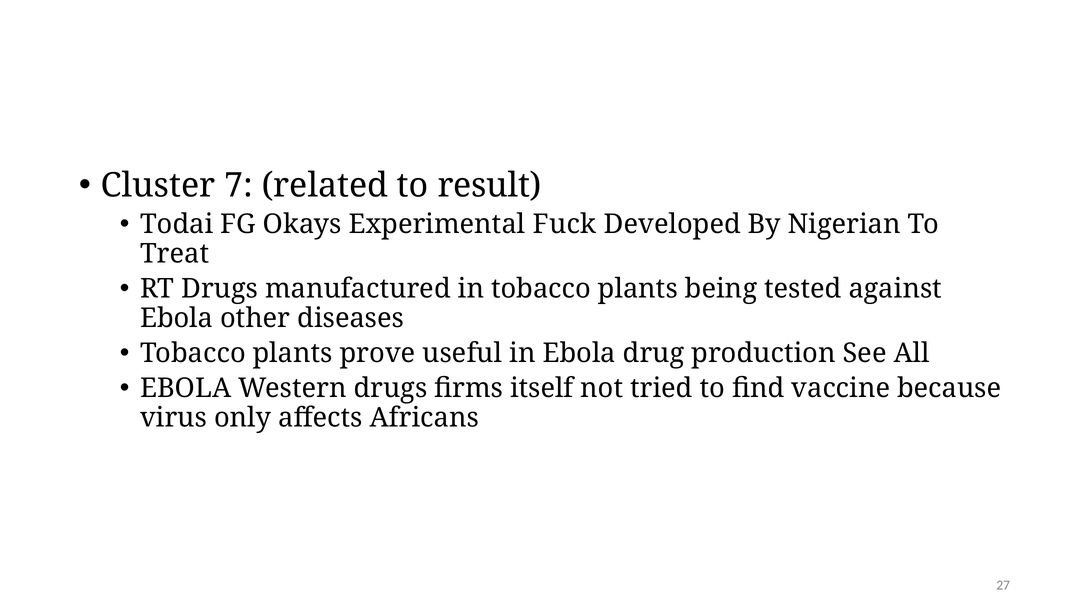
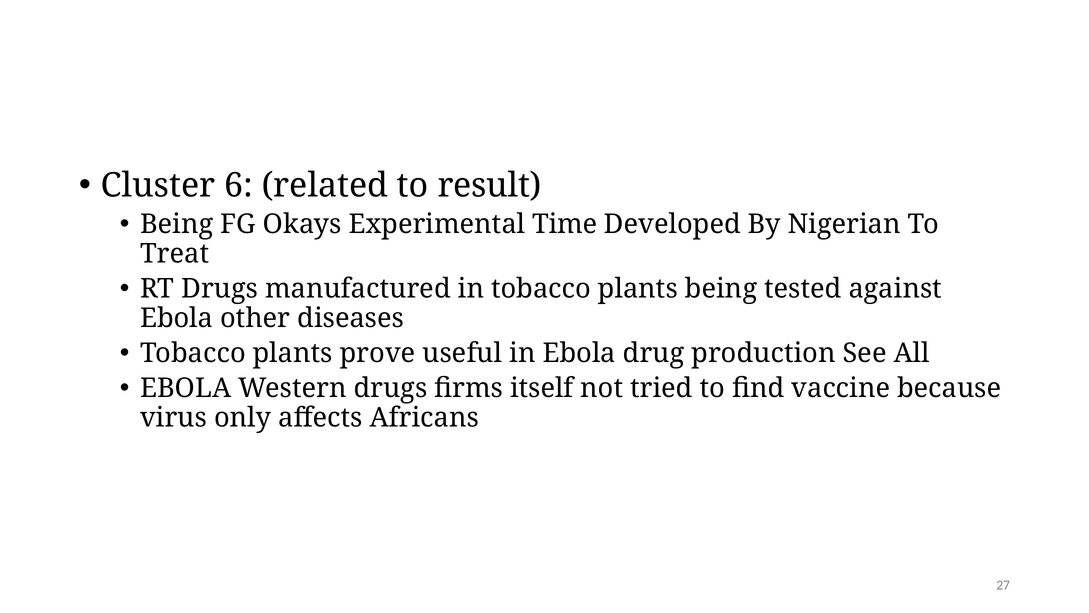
7: 7 -> 6
Todai at (177, 224): Todai -> Being
Fuck: Fuck -> Time
